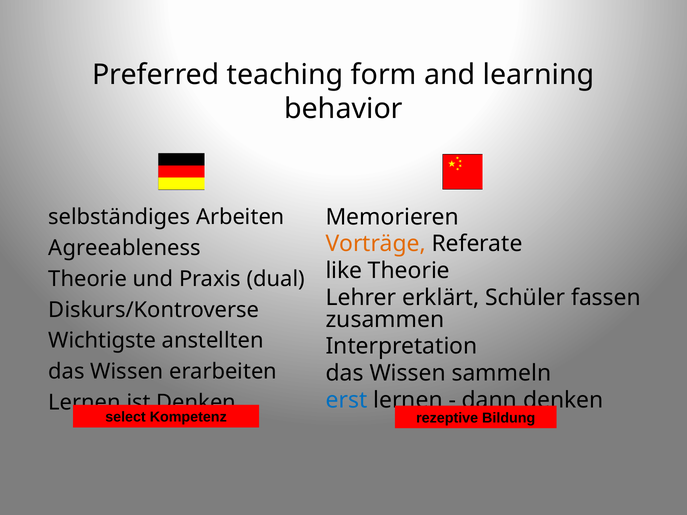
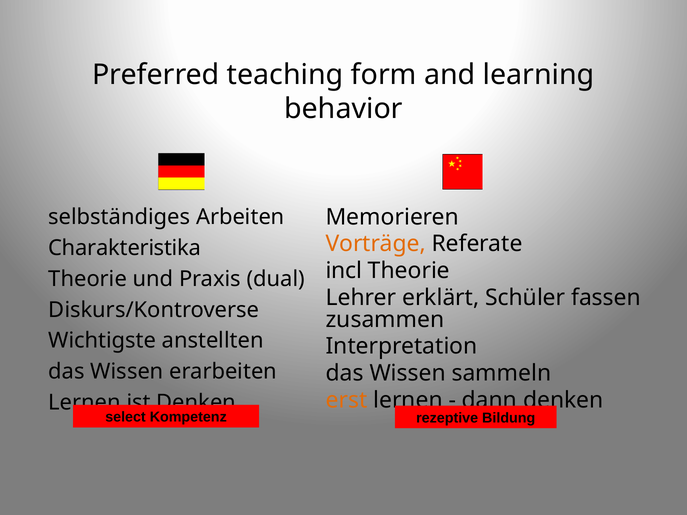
Agreeableness: Agreeableness -> Charakteristika
like: like -> incl
erst colour: blue -> orange
